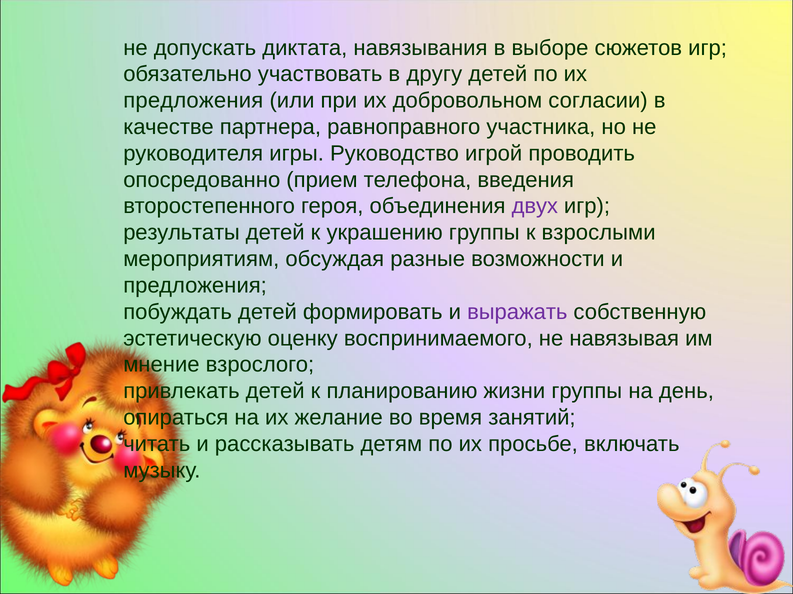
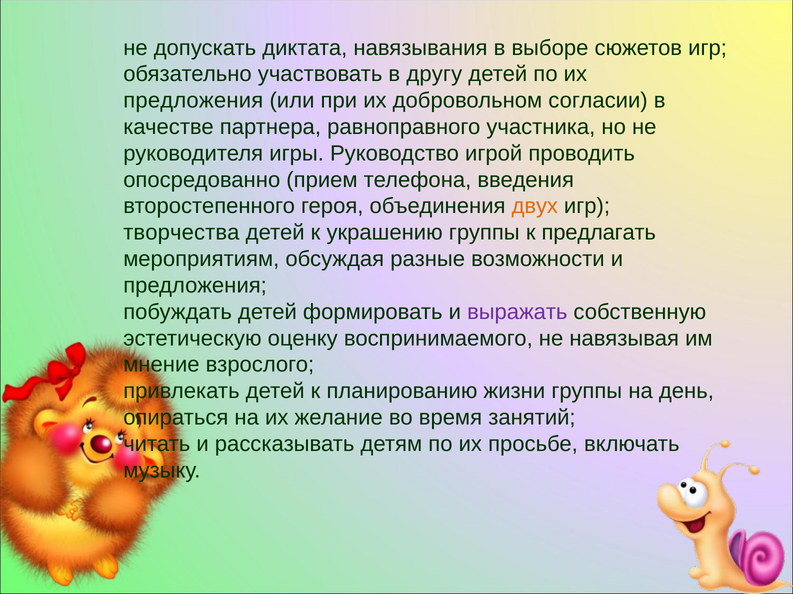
двух colour: purple -> orange
результаты: результаты -> творчества
взрослыми: взрослыми -> предлагать
